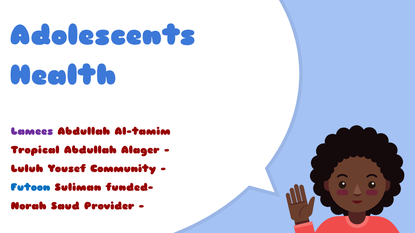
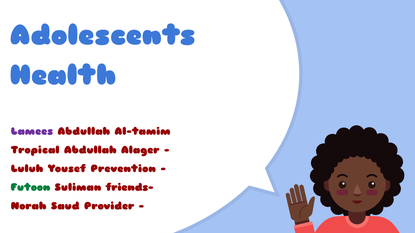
Community: Community -> Prevention
Futoon colour: blue -> green
funded-: funded- -> friends-
